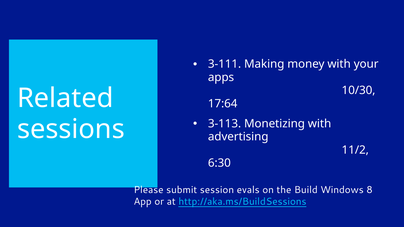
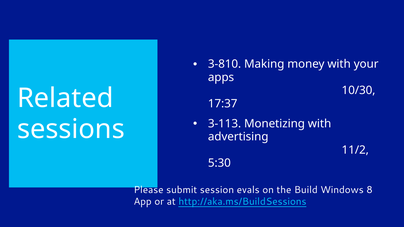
3-111: 3-111 -> 3-810
17:64: 17:64 -> 17:37
6:30: 6:30 -> 5:30
